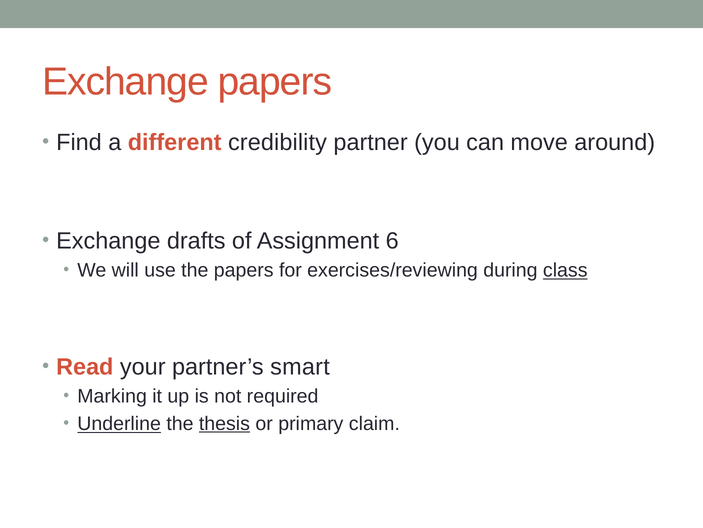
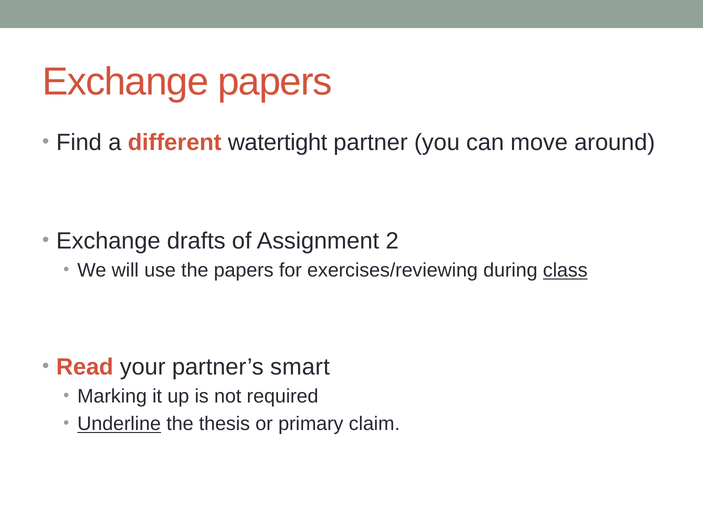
credibility: credibility -> watertight
6: 6 -> 2
thesis underline: present -> none
